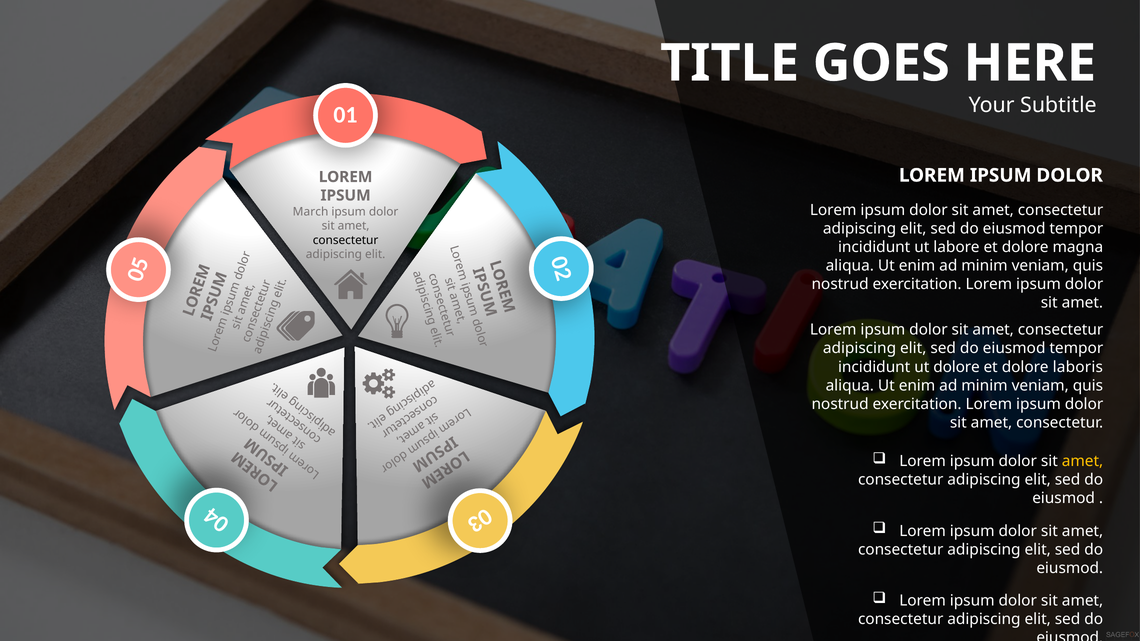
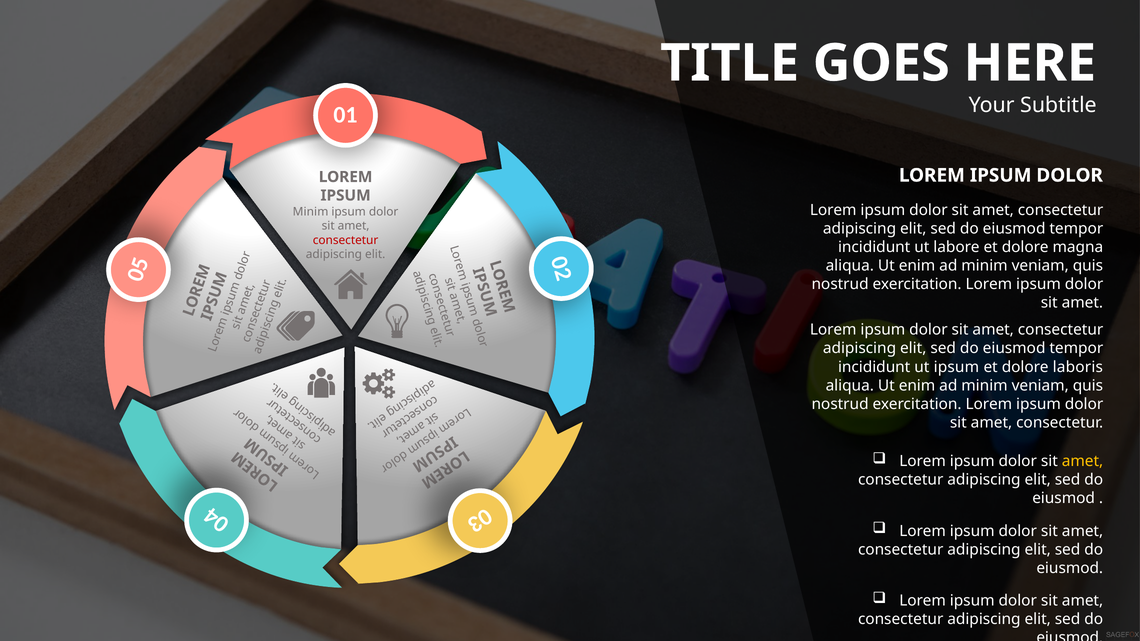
March at (311, 212): March -> Minim
consectetur at (346, 240) colour: black -> red
ut dolore: dolore -> ipsum
